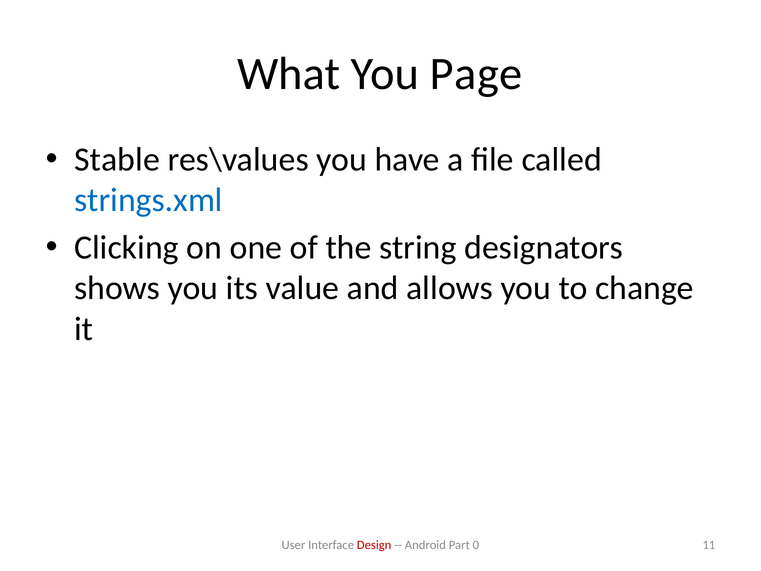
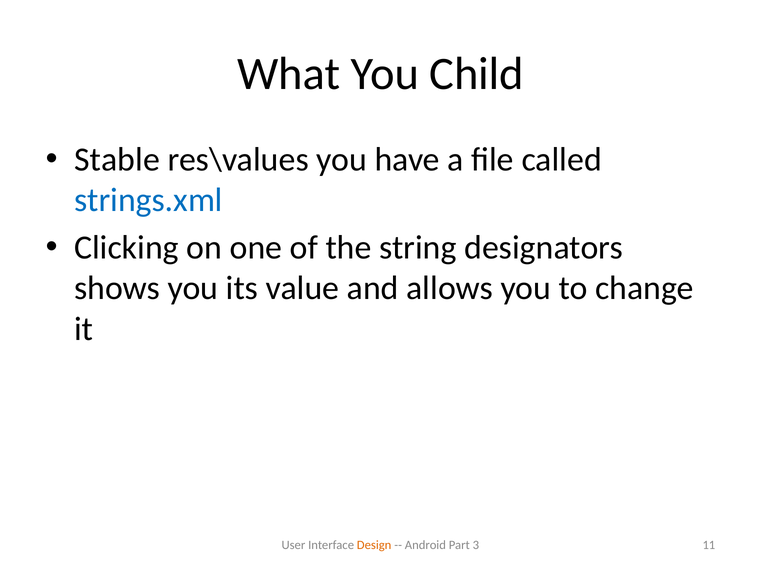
Page: Page -> Child
Design colour: red -> orange
0: 0 -> 3
